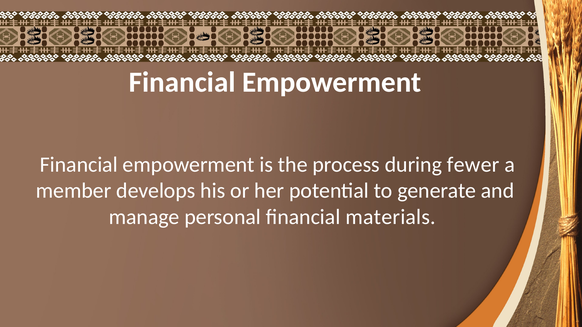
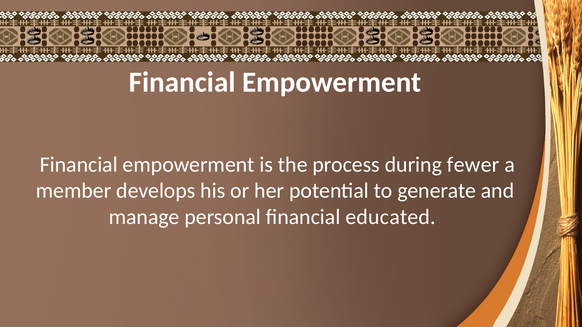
materials: materials -> educated
